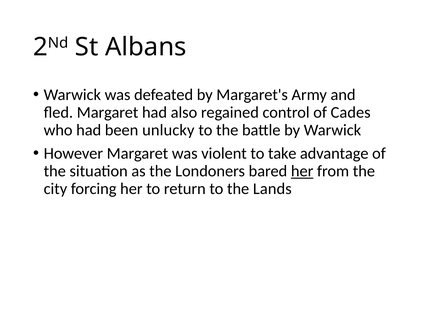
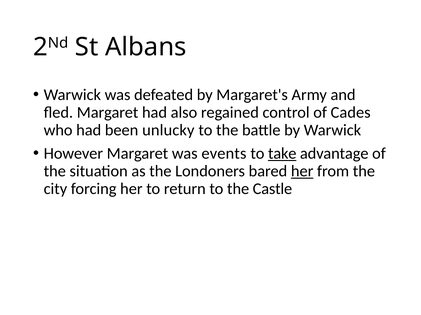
violent: violent -> events
take underline: none -> present
Lands: Lands -> Castle
